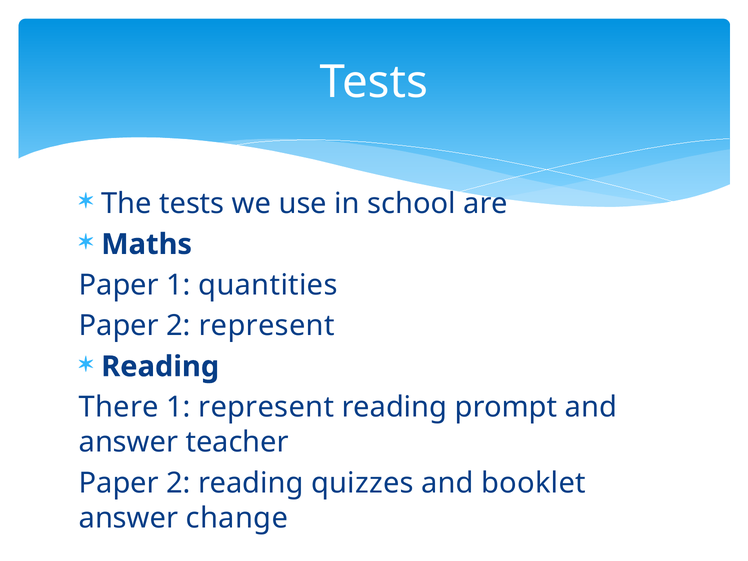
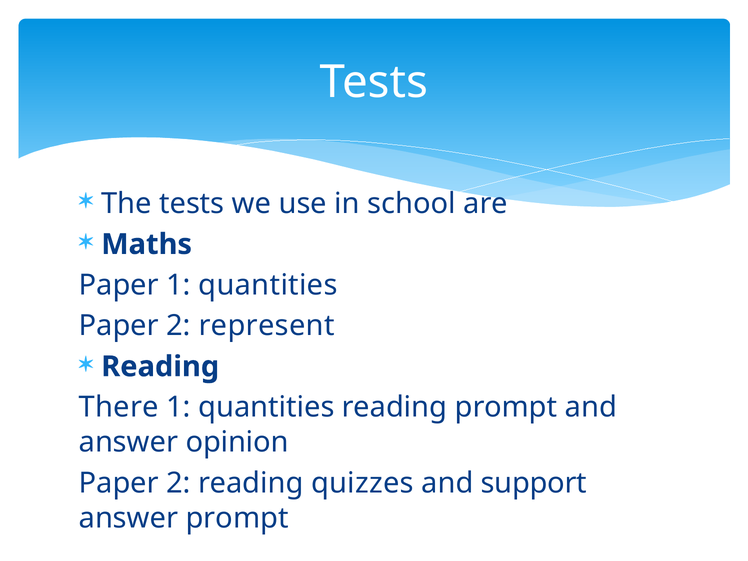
represent at (266, 407): represent -> quantities
teacher: teacher -> opinion
booklet: booklet -> support
answer change: change -> prompt
